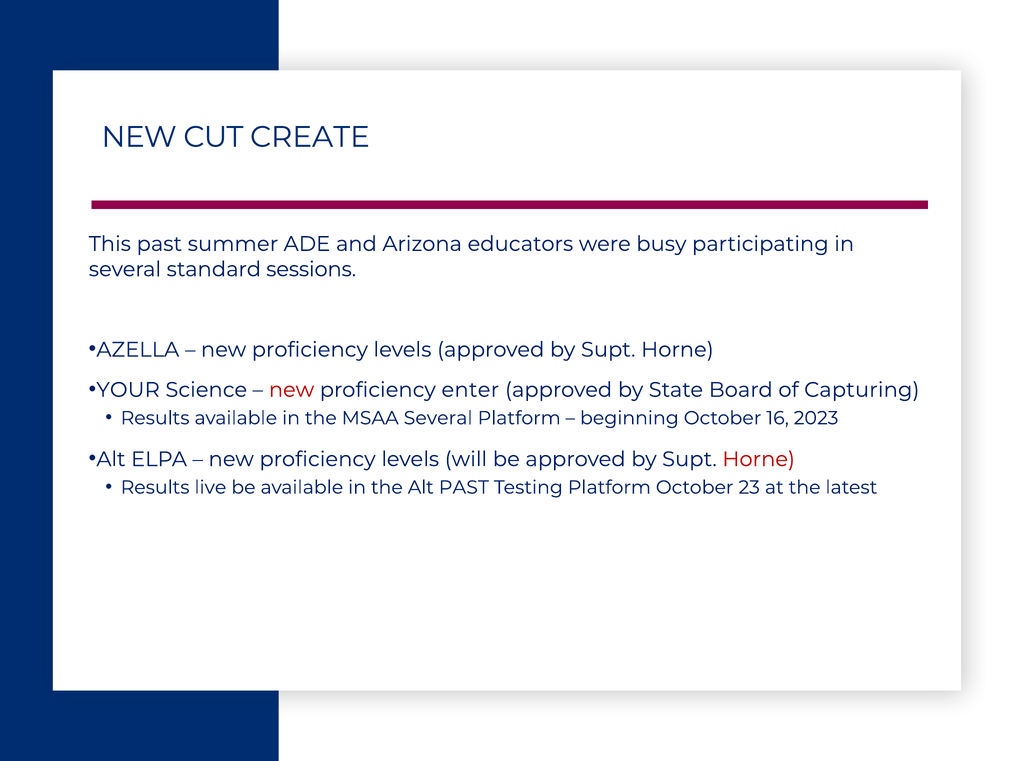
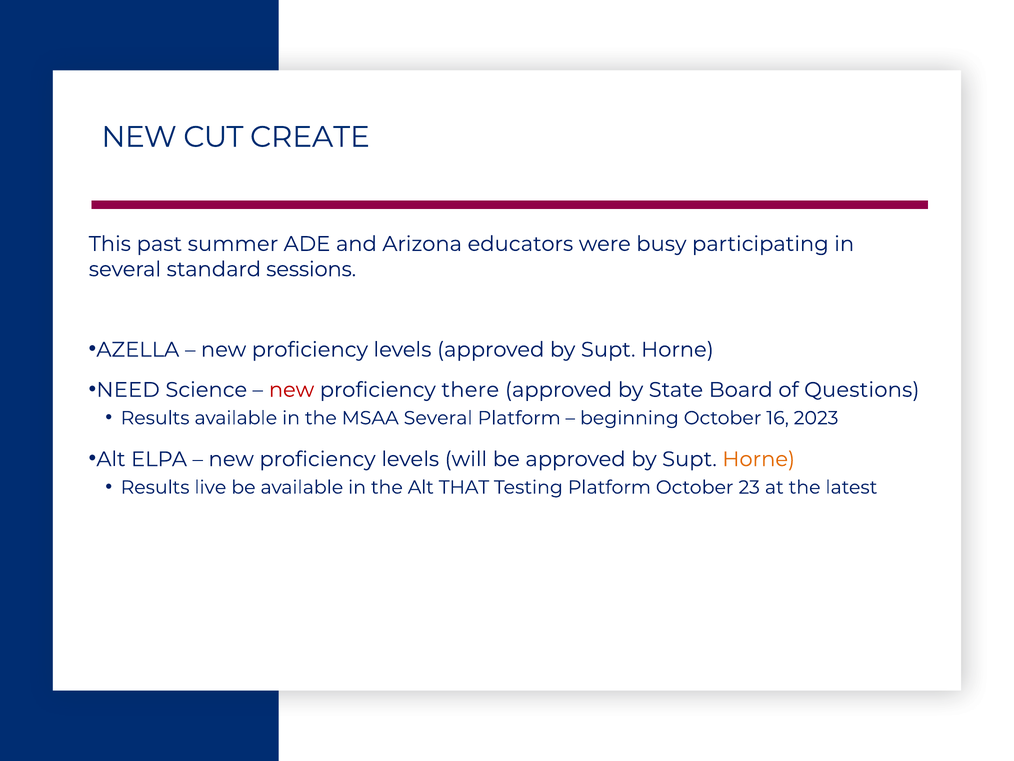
YOUR: YOUR -> NEED
enter: enter -> there
Capturing: Capturing -> Questions
Horne at (759, 459) colour: red -> orange
Alt PAST: PAST -> THAT
